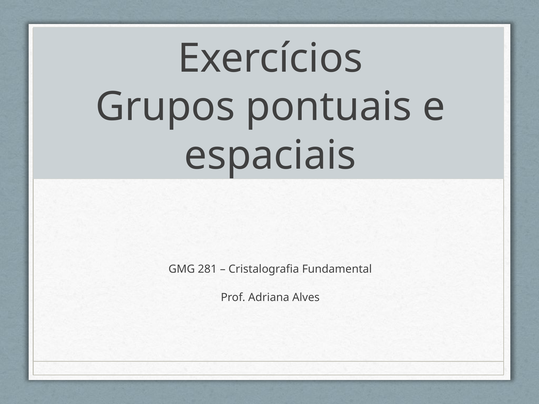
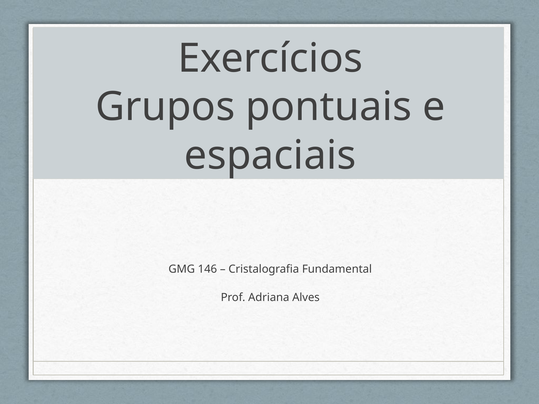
281: 281 -> 146
